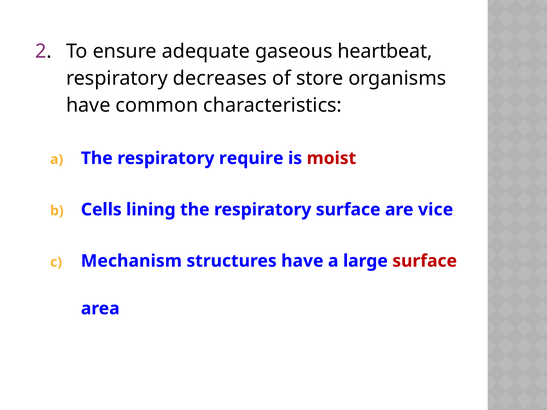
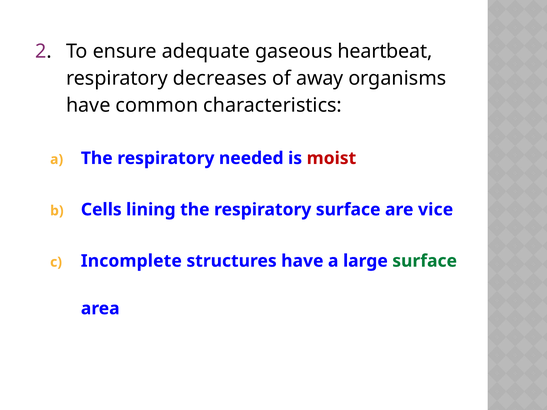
store: store -> away
require: require -> needed
Mechanism: Mechanism -> Incomplete
surface at (425, 261) colour: red -> green
